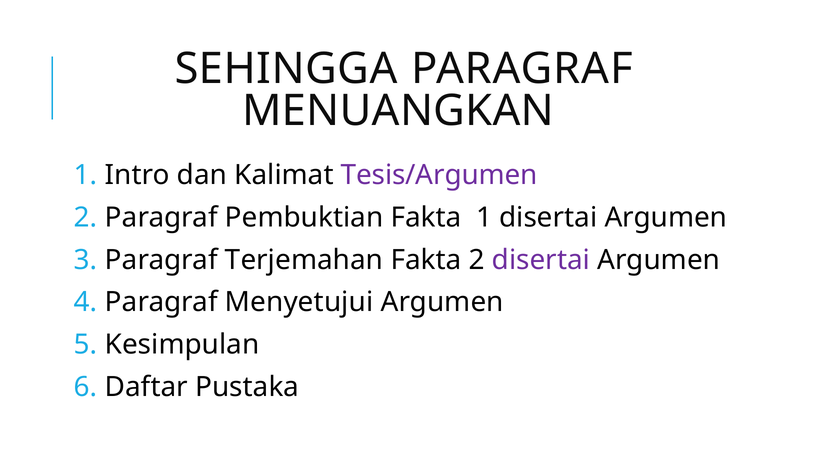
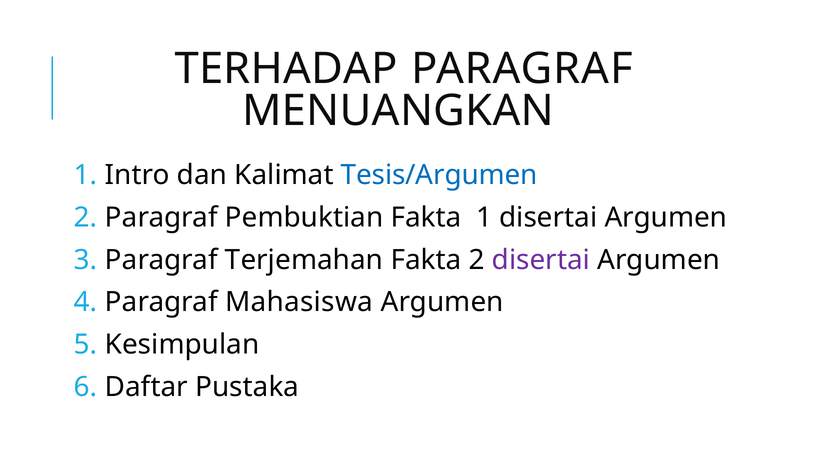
SEHINGGA: SEHINGGA -> TERHADAP
Tesis/Argumen colour: purple -> blue
Menyetujui: Menyetujui -> Mahasiswa
